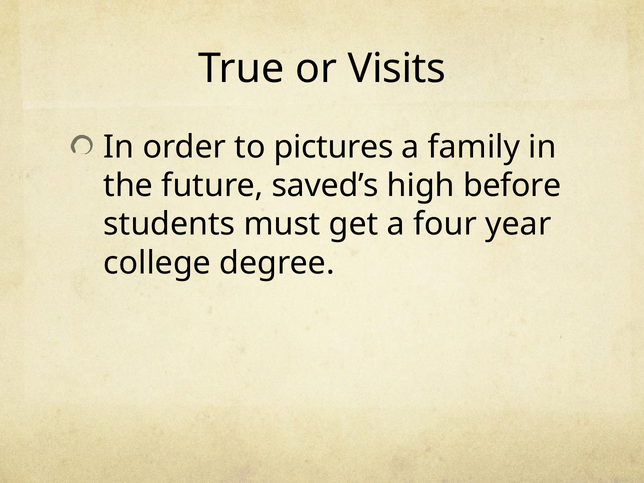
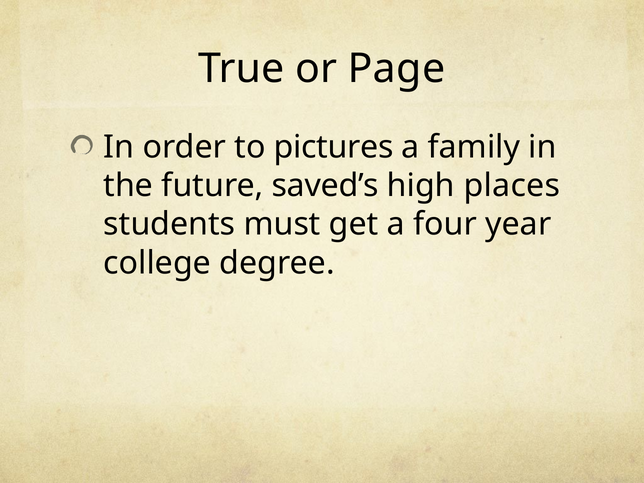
Visits: Visits -> Page
before: before -> places
